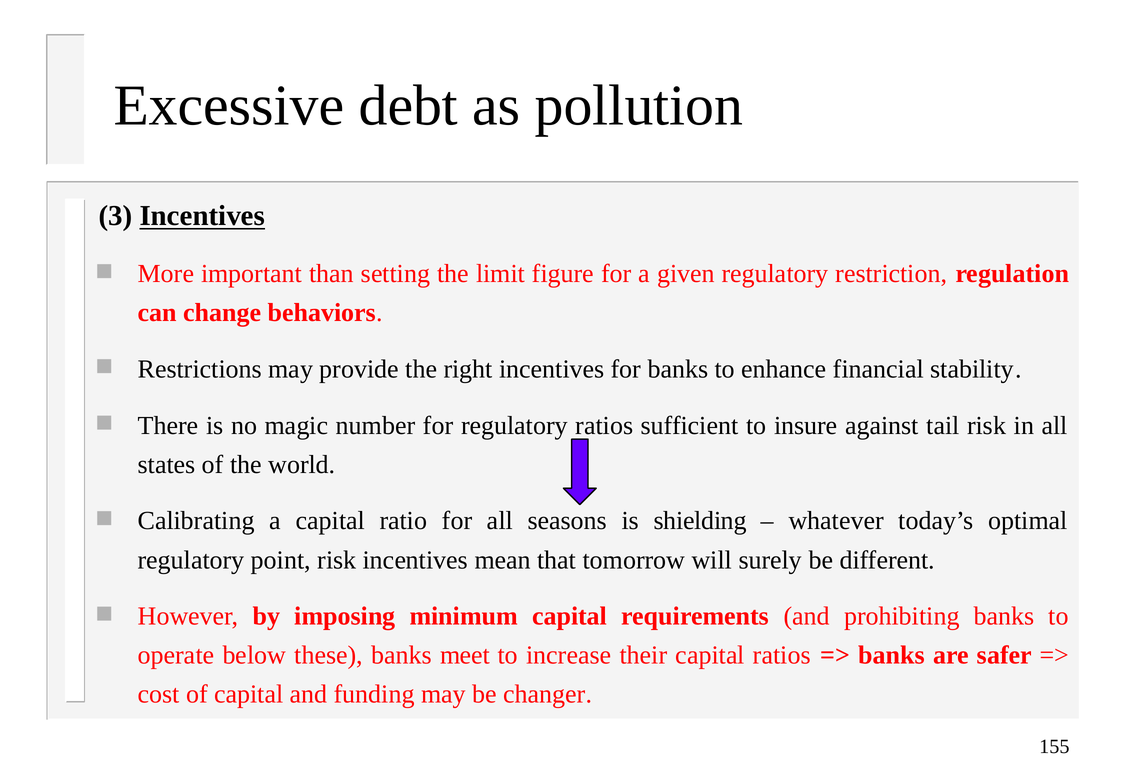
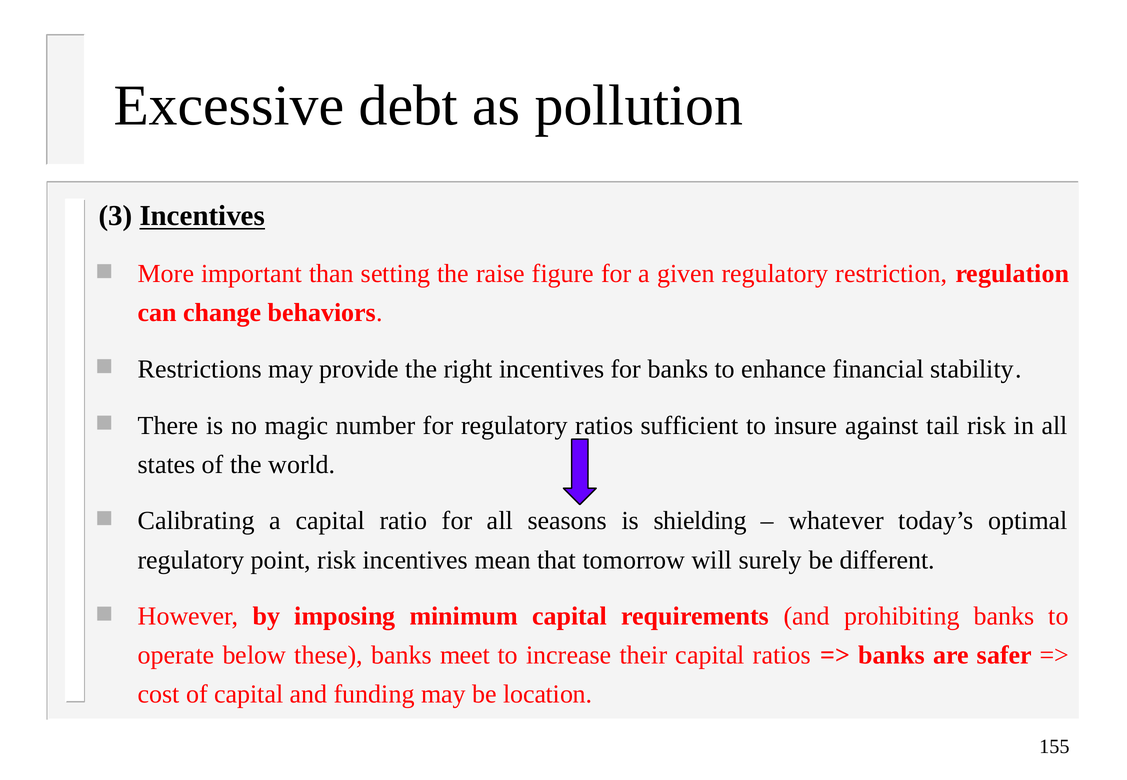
limit: limit -> raise
changer: changer -> location
